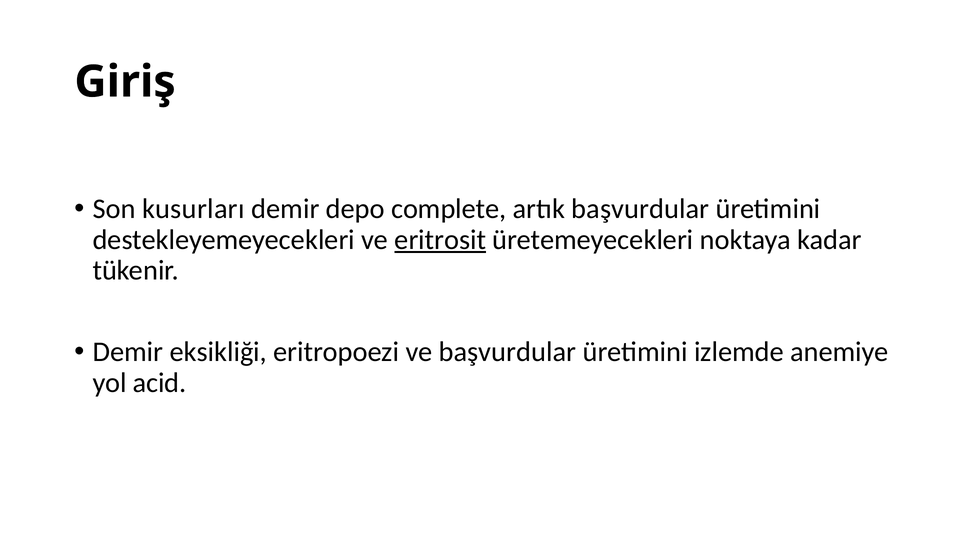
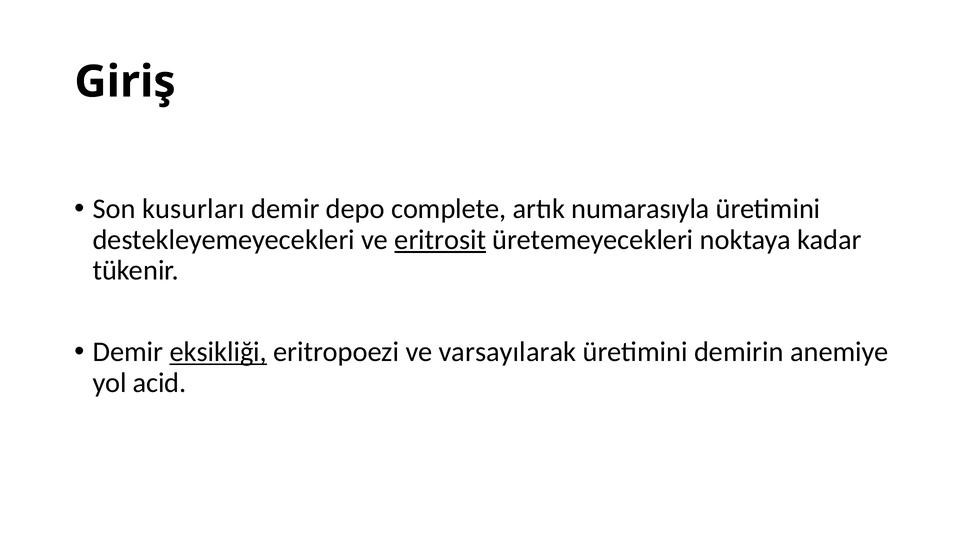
artık başvurdular: başvurdular -> numarasıyla
eksikliği underline: none -> present
ve başvurdular: başvurdular -> varsayılarak
izlemde: izlemde -> demirin
